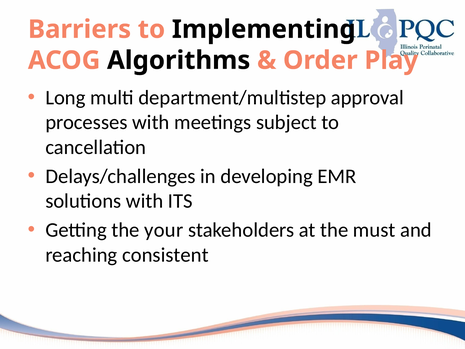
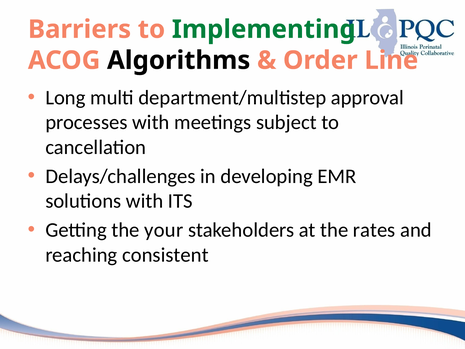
Implementing colour: black -> green
Play: Play -> Line
must: must -> rates
